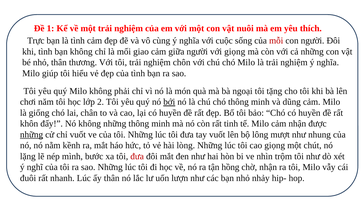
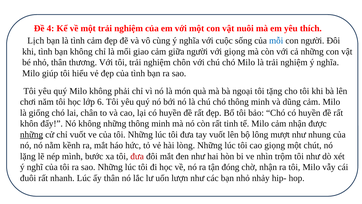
1: 1 -> 4
Trực: Trực -> Lịch
mỗi colour: red -> blue
2: 2 -> 6
bới underline: present -> none
hồng: hồng -> đóng
